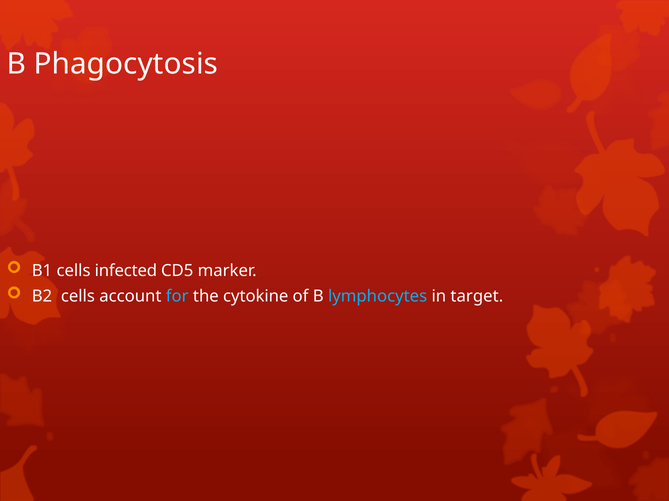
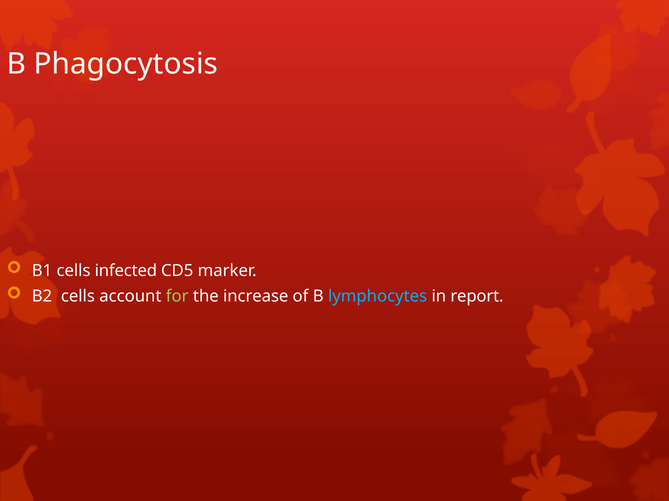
for colour: light blue -> light green
cytokine: cytokine -> increase
target: target -> report
